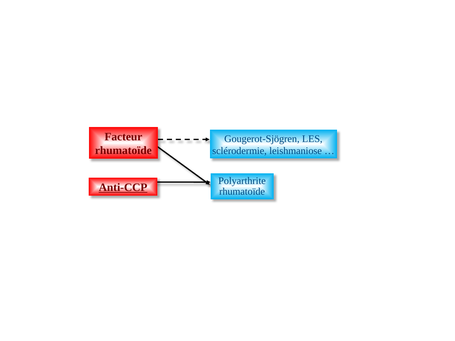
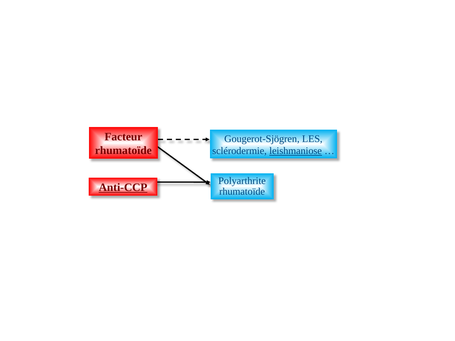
leishmaniose underline: none -> present
